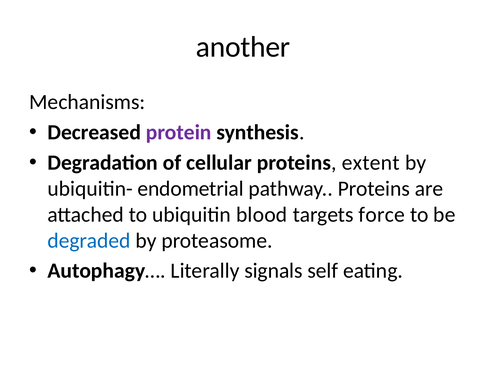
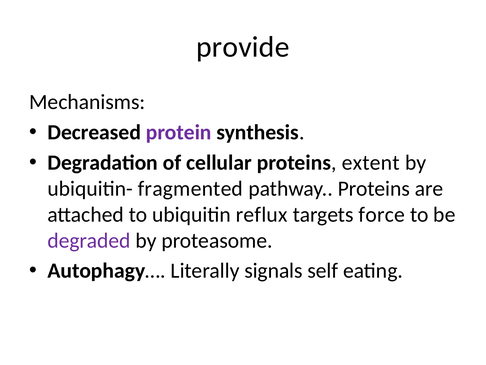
another: another -> provide
endometrial: endometrial -> fragmented
blood: blood -> reflux
degraded colour: blue -> purple
